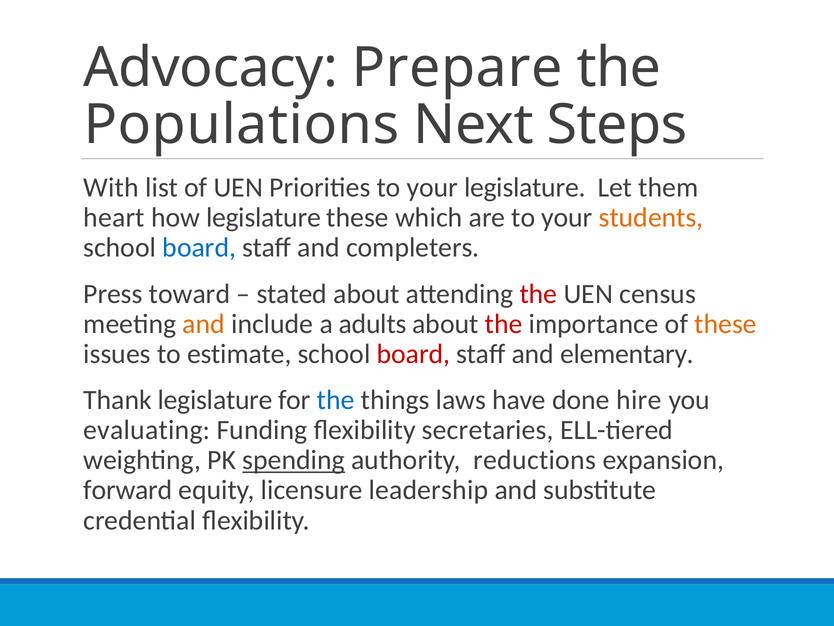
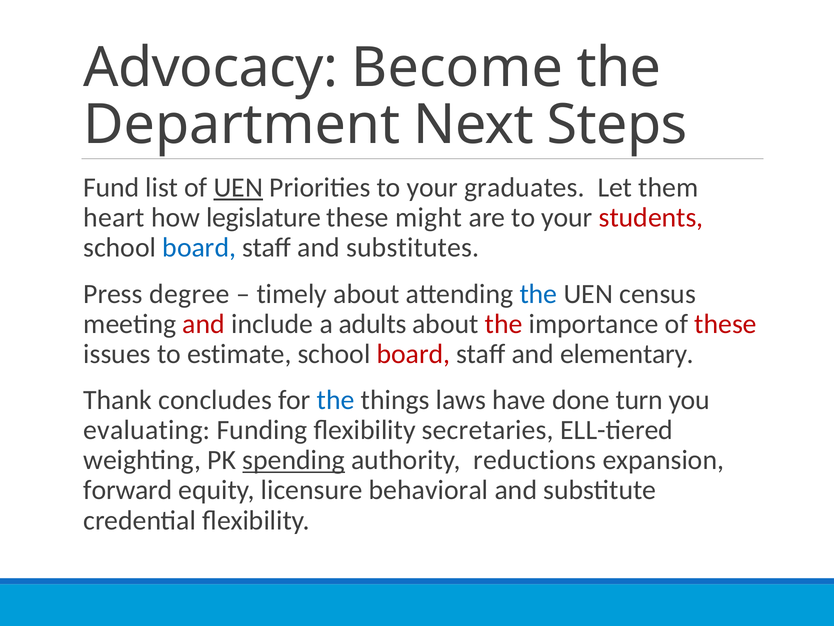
Prepare: Prepare -> Become
Populations: Populations -> Department
With: With -> Fund
UEN at (238, 187) underline: none -> present
your legislature: legislature -> graduates
which: which -> might
students colour: orange -> red
completers: completers -> substitutes
toward: toward -> degree
stated: stated -> timely
the at (538, 294) colour: red -> blue
and at (204, 324) colour: orange -> red
these at (726, 324) colour: orange -> red
Thank legislature: legislature -> concludes
hire: hire -> turn
leadership: leadership -> behavioral
